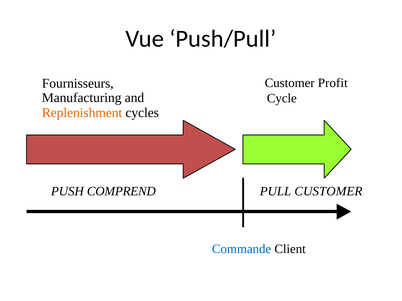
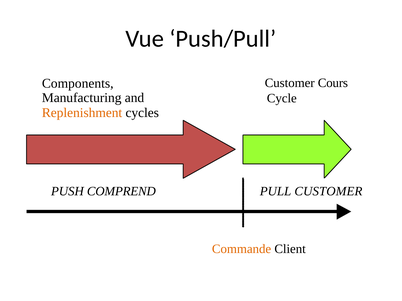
Profit: Profit -> Cours
Fournisseurs: Fournisseurs -> Components
Commande colour: blue -> orange
